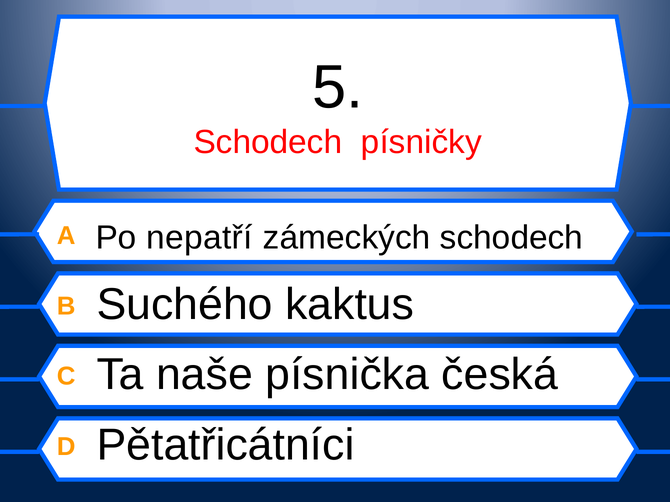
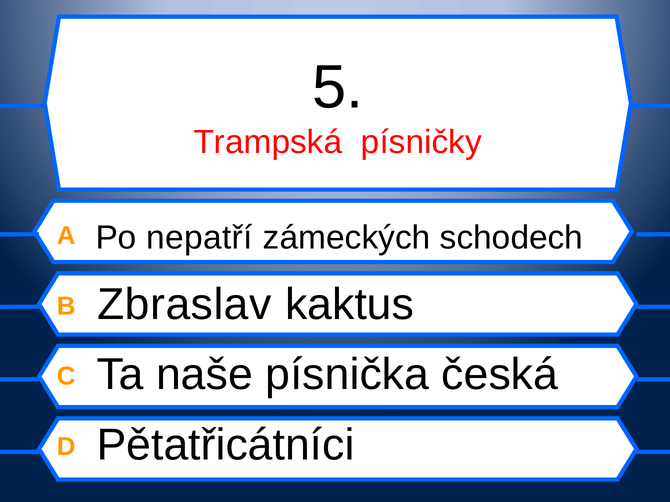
Schodech at (268, 142): Schodech -> Trampská
Suchého: Suchého -> Zbraslav
